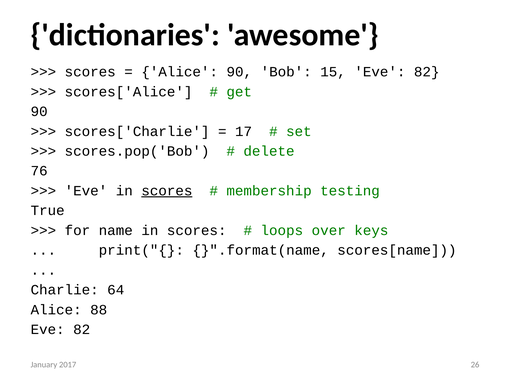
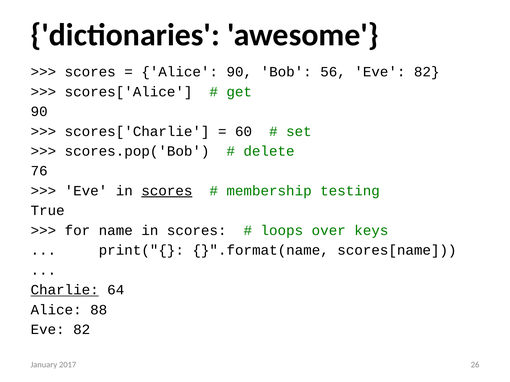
15: 15 -> 56
17: 17 -> 60
Charlie underline: none -> present
